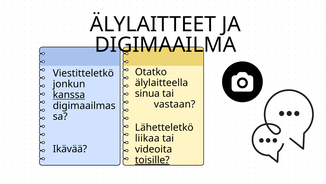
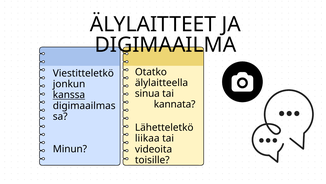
vastaan: vastaan -> kannata
Ikävää: Ikävää -> Minun
toisille underline: present -> none
